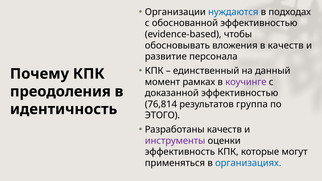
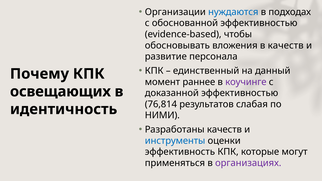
рамках: рамках -> раннее
преодоления: преодоления -> освещающих
группа: группа -> слабая
ЭТОГО: ЭТОГО -> НИМИ
инструменты colour: purple -> blue
организациях colour: blue -> purple
